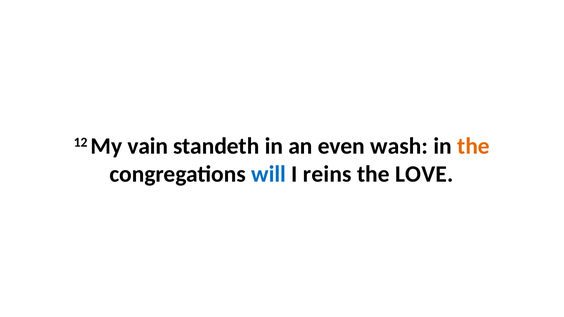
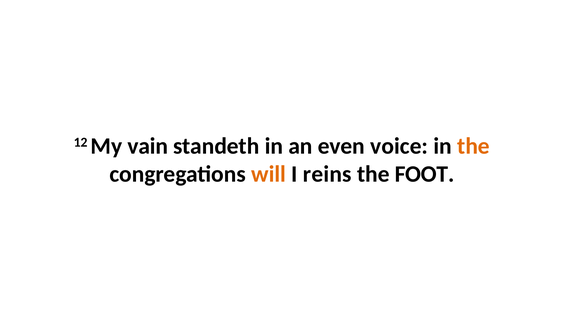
wash: wash -> voice
will colour: blue -> orange
LOVE: LOVE -> FOOT
